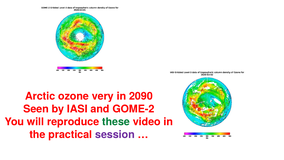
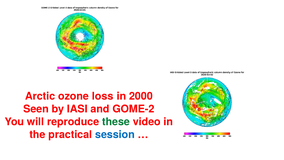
very: very -> loss
2090: 2090 -> 2000
session colour: purple -> blue
